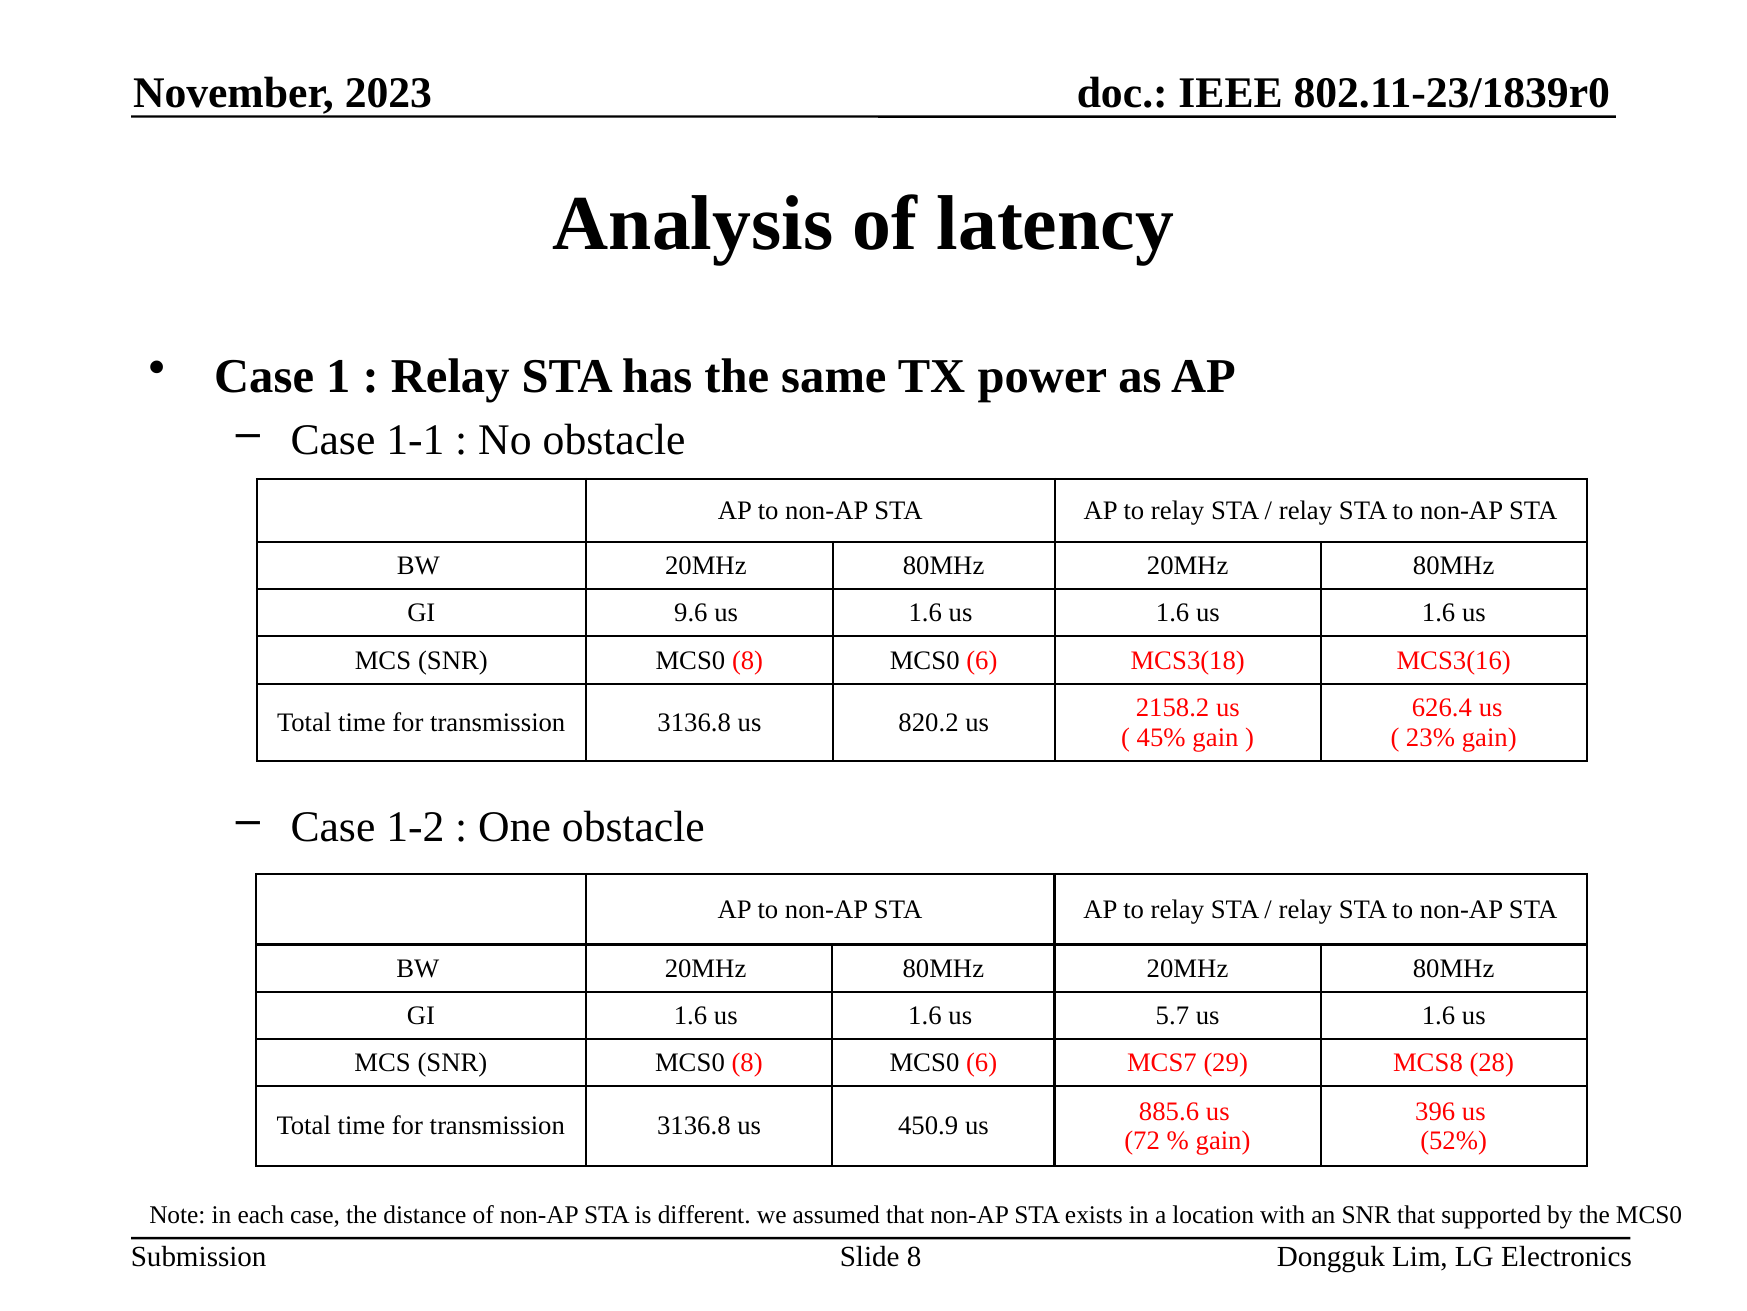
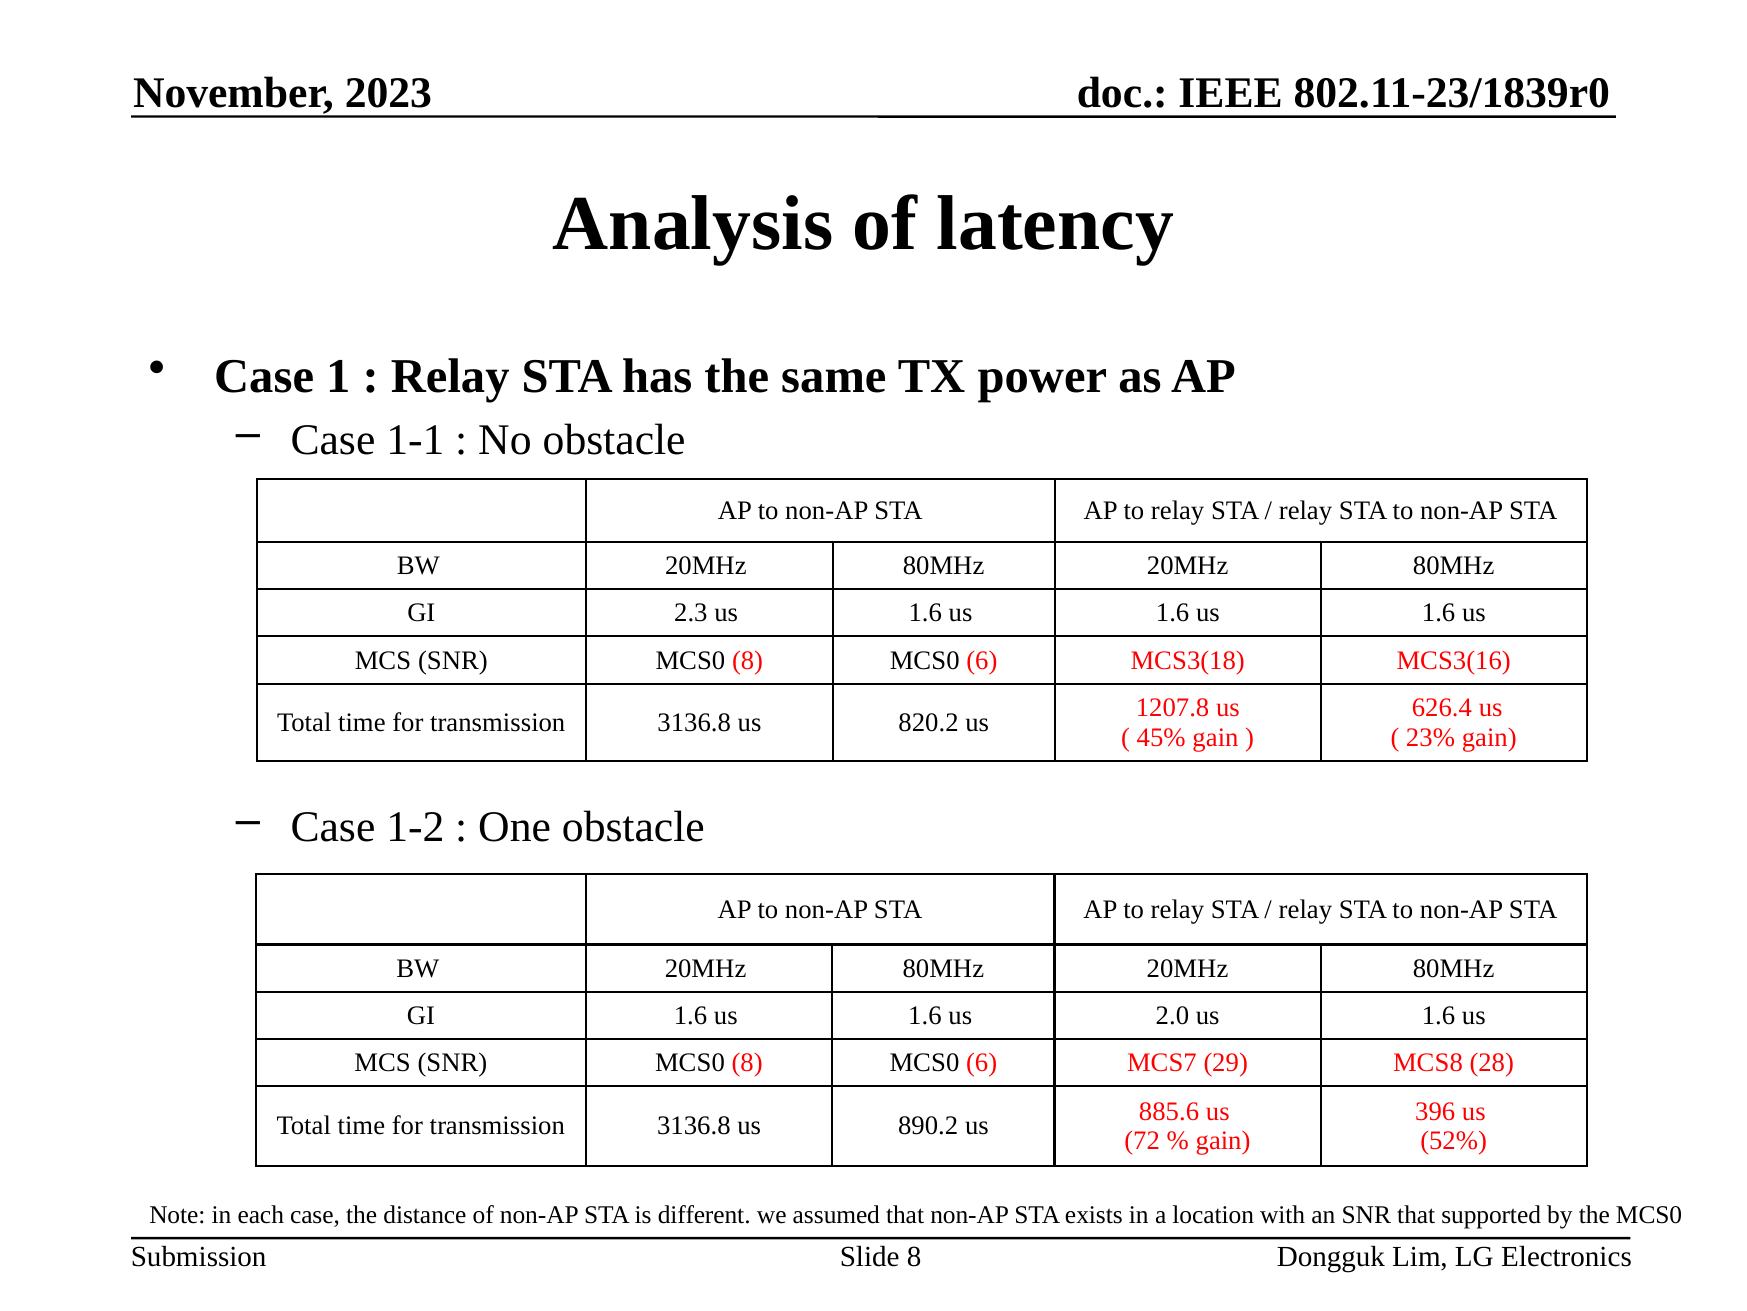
9.6: 9.6 -> 2.3
2158.2: 2158.2 -> 1207.8
5.7: 5.7 -> 2.0
450.9: 450.9 -> 890.2
